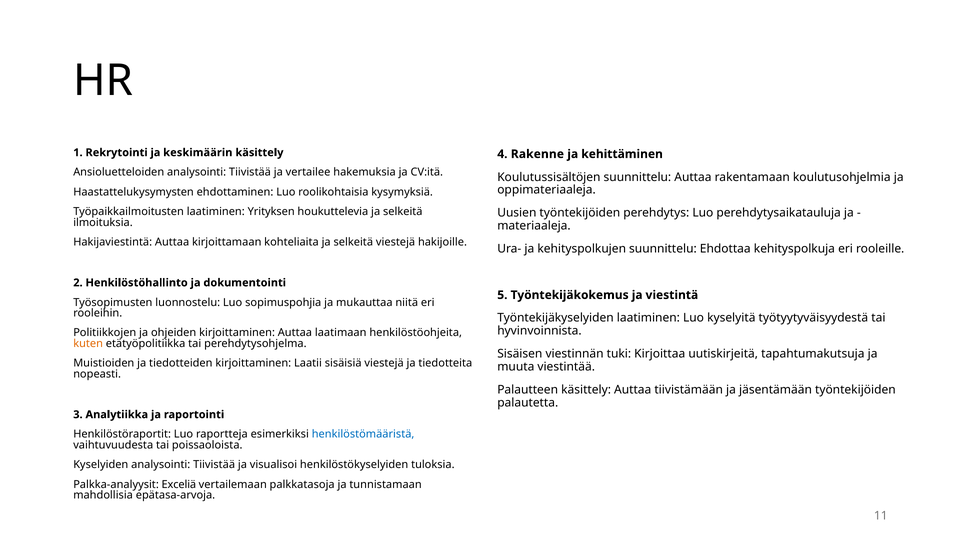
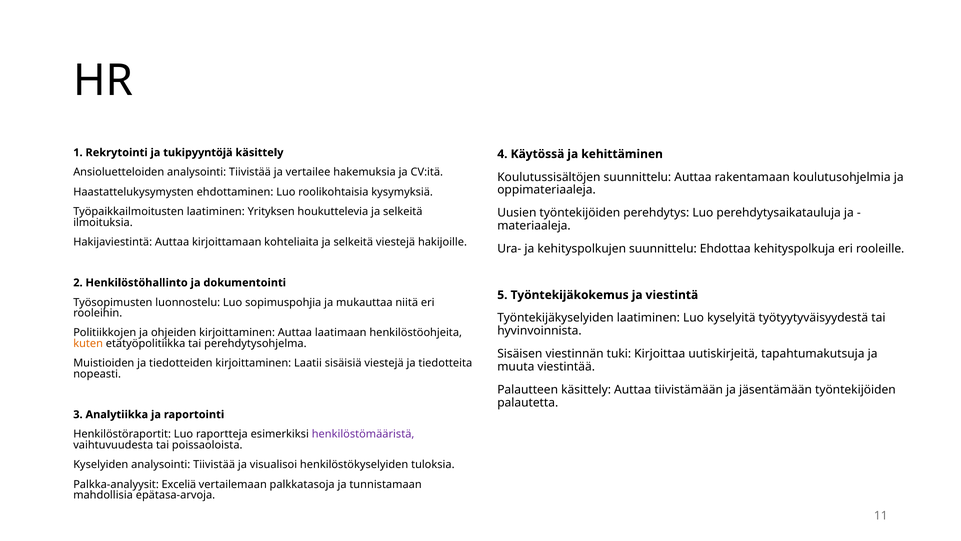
keskimäärin: keskimäärin -> tukipyyntöjä
Rakenne: Rakenne -> Käytössä
henkilöstömääristä colour: blue -> purple
